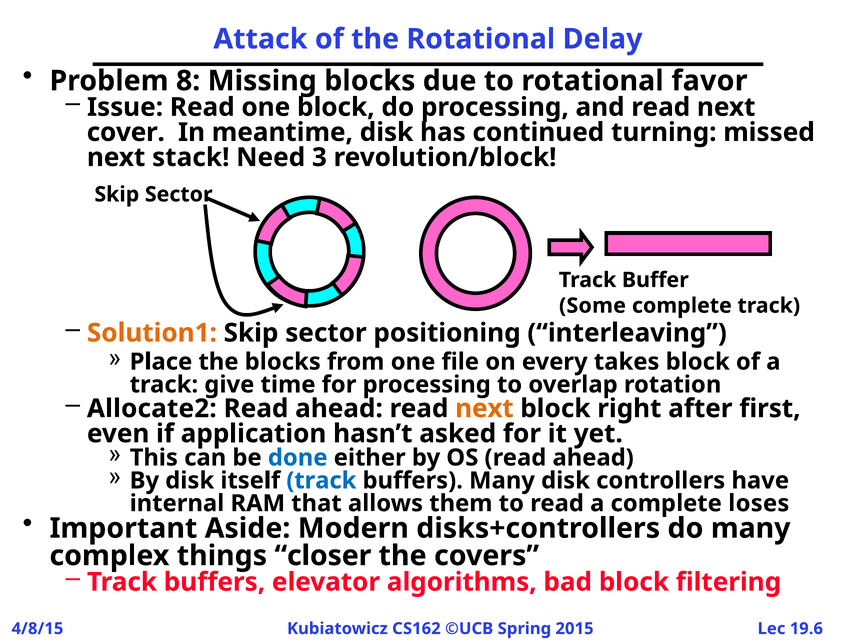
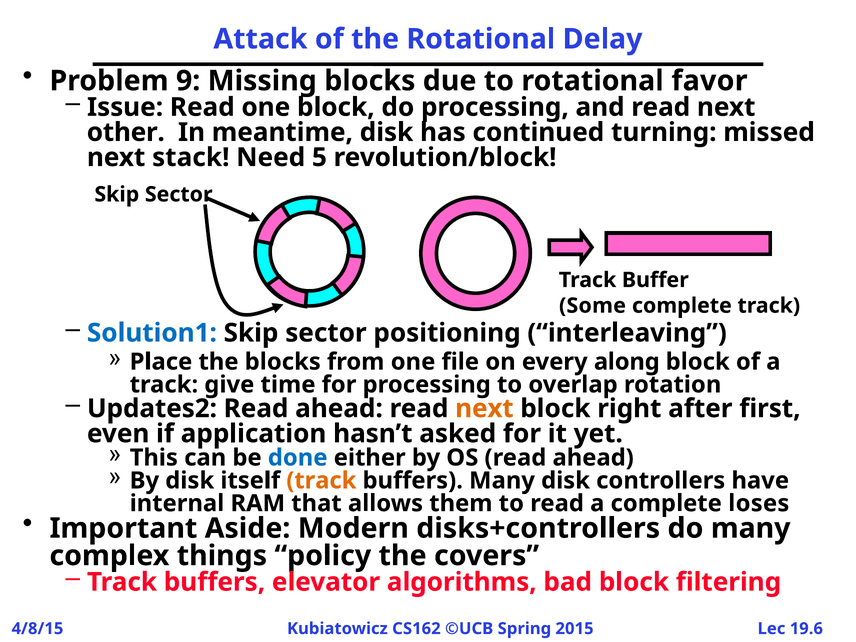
8: 8 -> 9
cover: cover -> other
3: 3 -> 5
Solution1 colour: orange -> blue
takes: takes -> along
Allocate2: Allocate2 -> Updates2
track at (321, 481) colour: blue -> orange
closer: closer -> policy
